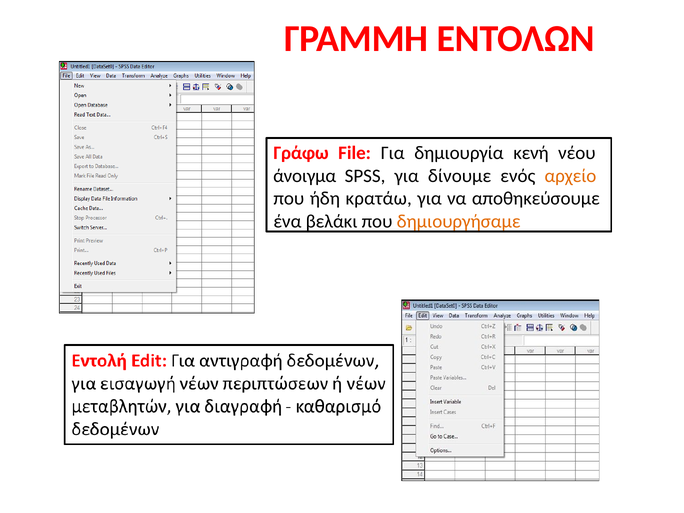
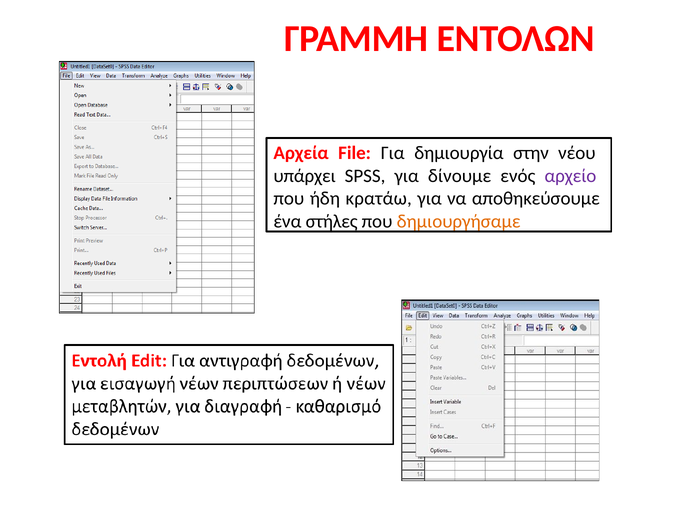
Γράφω: Γράφω -> Αρχεία
κενή: κενή -> στην
άνοιγμα: άνοιγμα -> υπάρχει
αρχείο colour: orange -> purple
βελάκι: βελάκι -> στήλες
